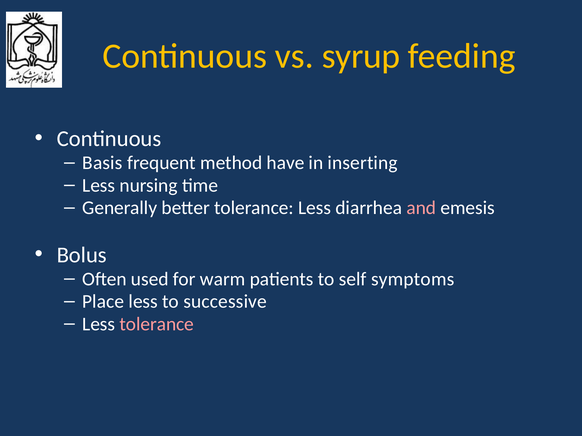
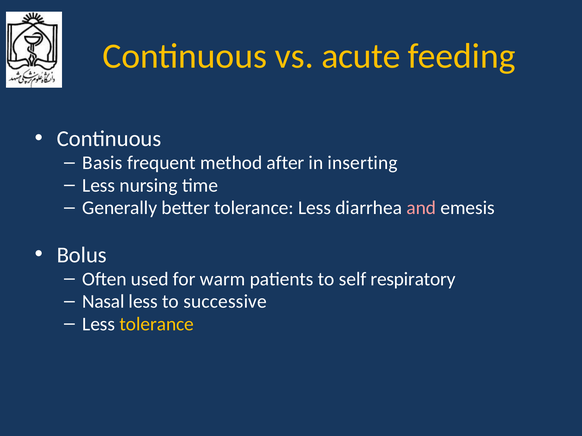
syrup: syrup -> acute
have: have -> after
symptoms: symptoms -> respiratory
Place: Place -> Nasal
tolerance at (157, 324) colour: pink -> yellow
